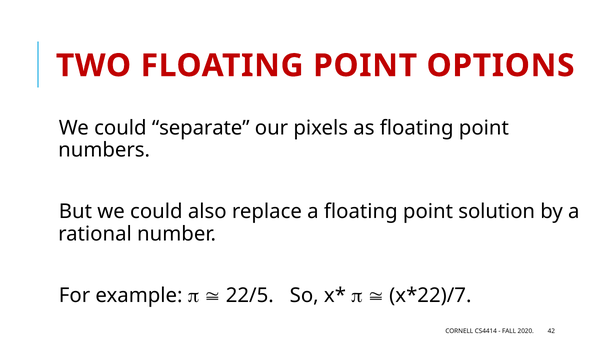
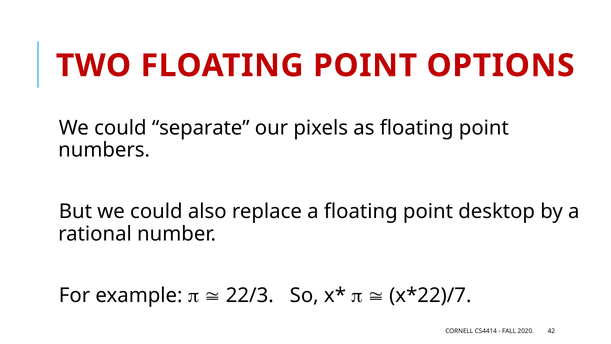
solution: solution -> desktop
22/5: 22/5 -> 22/3
